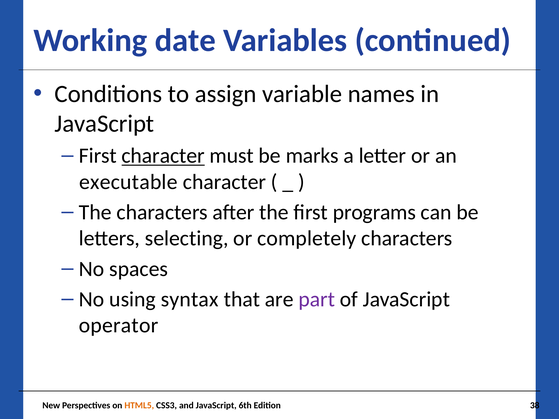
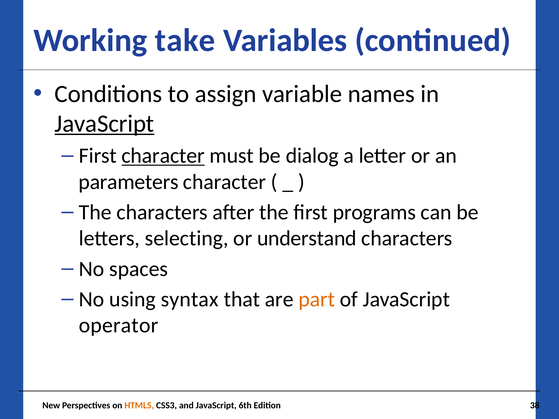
date: date -> take
JavaScript at (104, 124) underline: none -> present
marks: marks -> dialog
executable: executable -> parameters
completely: completely -> understand
part colour: purple -> orange
